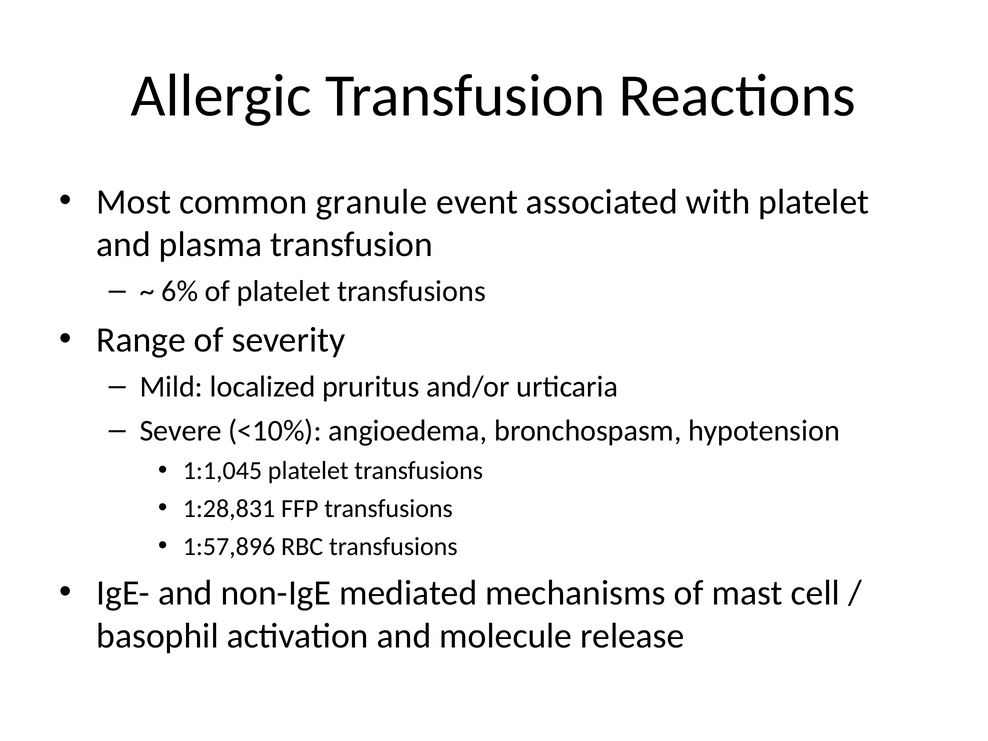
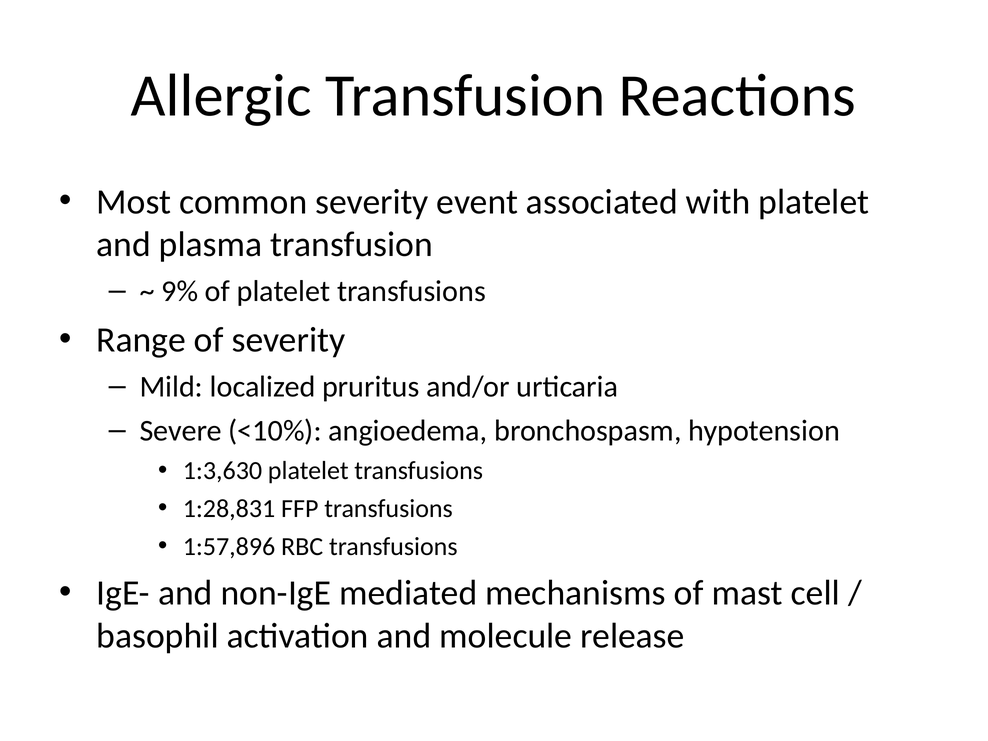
common granule: granule -> severity
6%: 6% -> 9%
1:1,045: 1:1,045 -> 1:3,630
